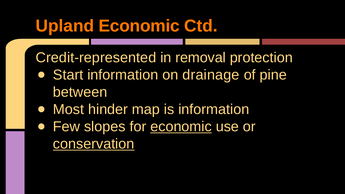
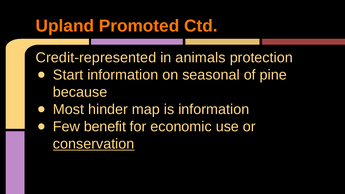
Upland Economic: Economic -> Promoted
removal: removal -> animals
drainage: drainage -> seasonal
between: between -> because
slopes: slopes -> benefit
economic at (181, 127) underline: present -> none
